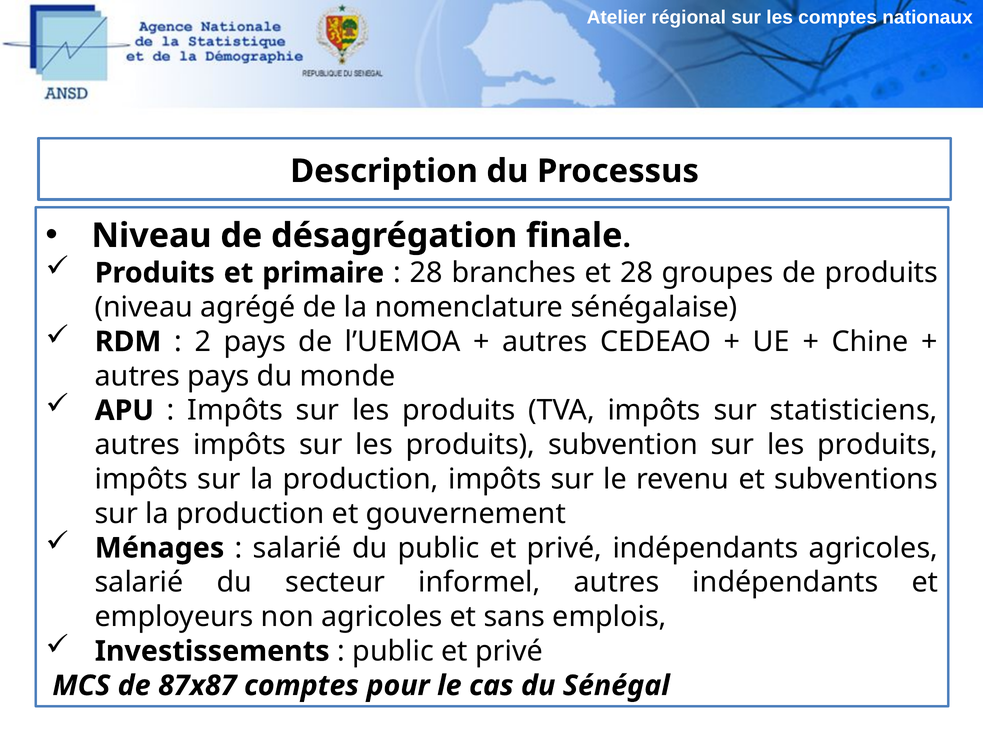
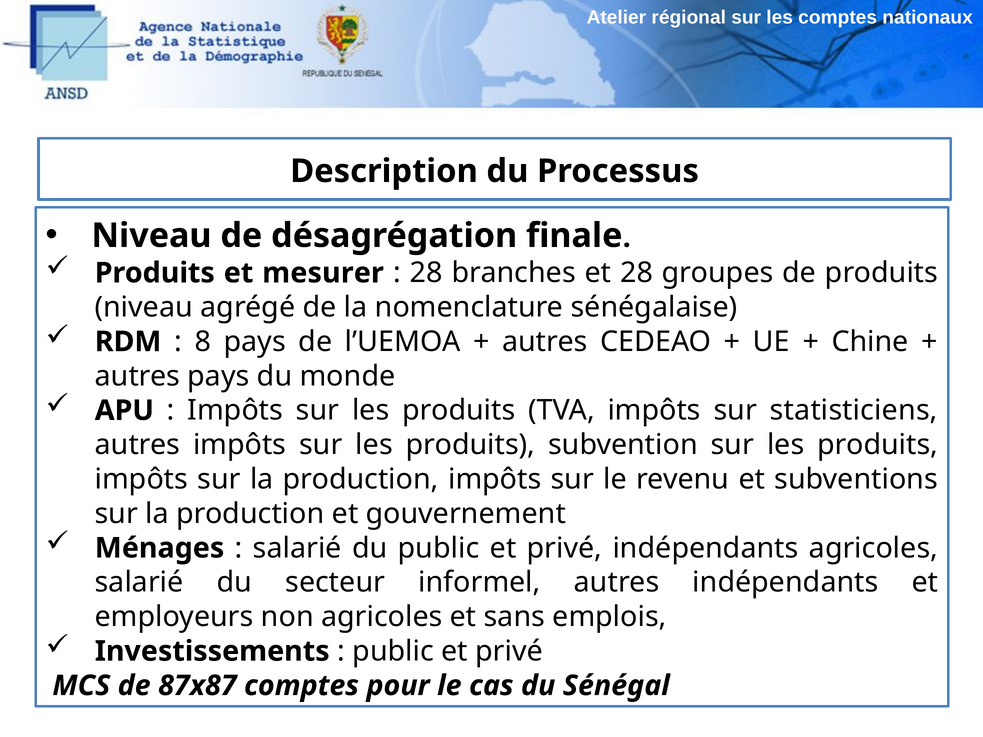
primaire: primaire -> mesurer
2: 2 -> 8
